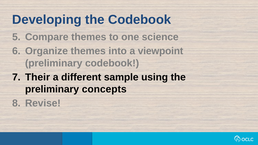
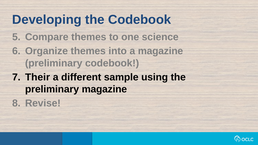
a viewpoint: viewpoint -> magazine
preliminary concepts: concepts -> magazine
